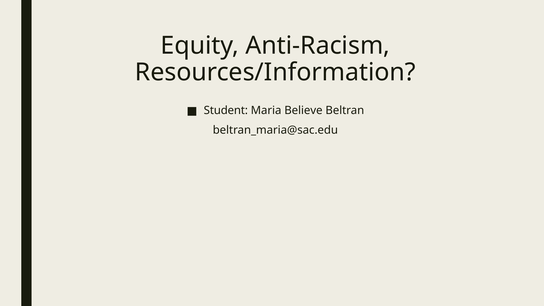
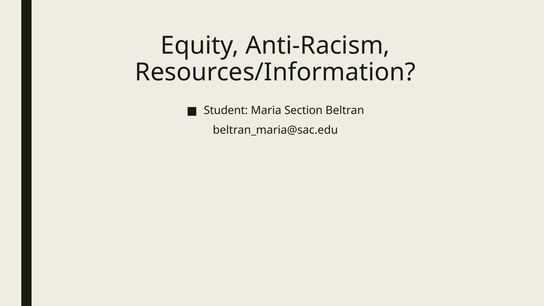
Believe: Believe -> Section
